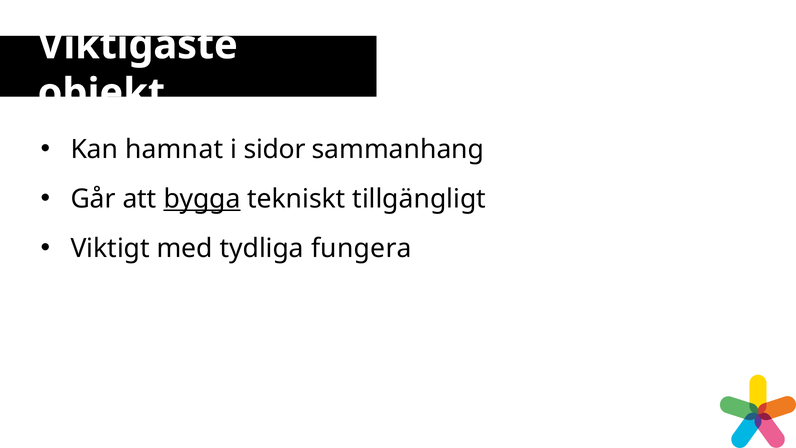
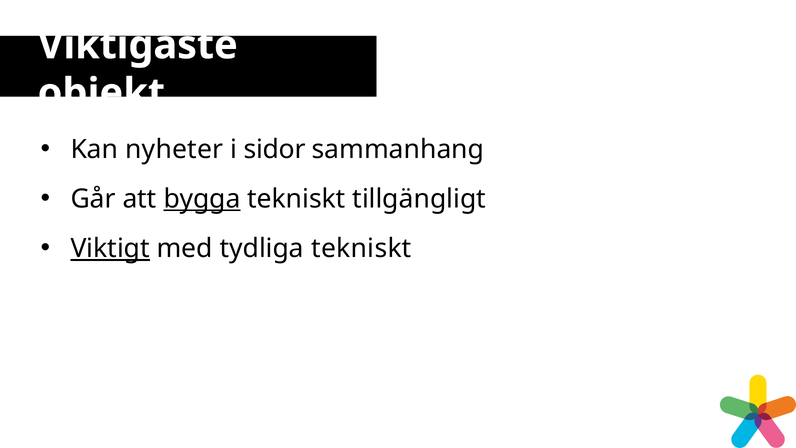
hamnat: hamnat -> nyheter
Viktigt underline: none -> present
tydliga fungera: fungera -> tekniskt
